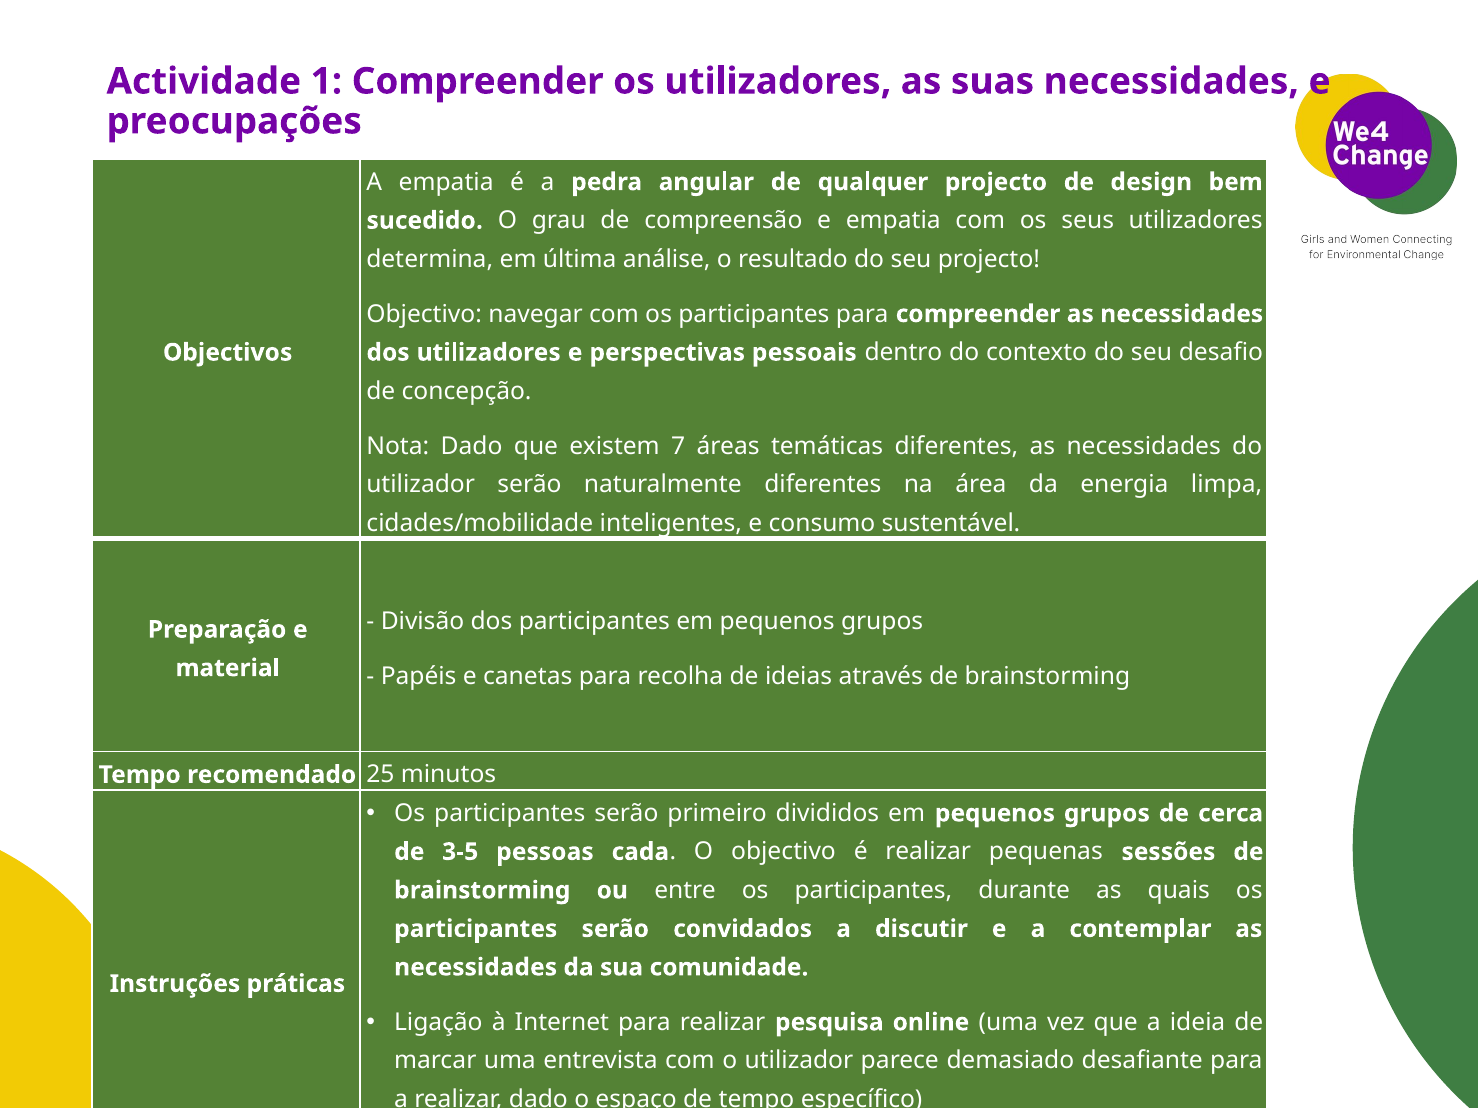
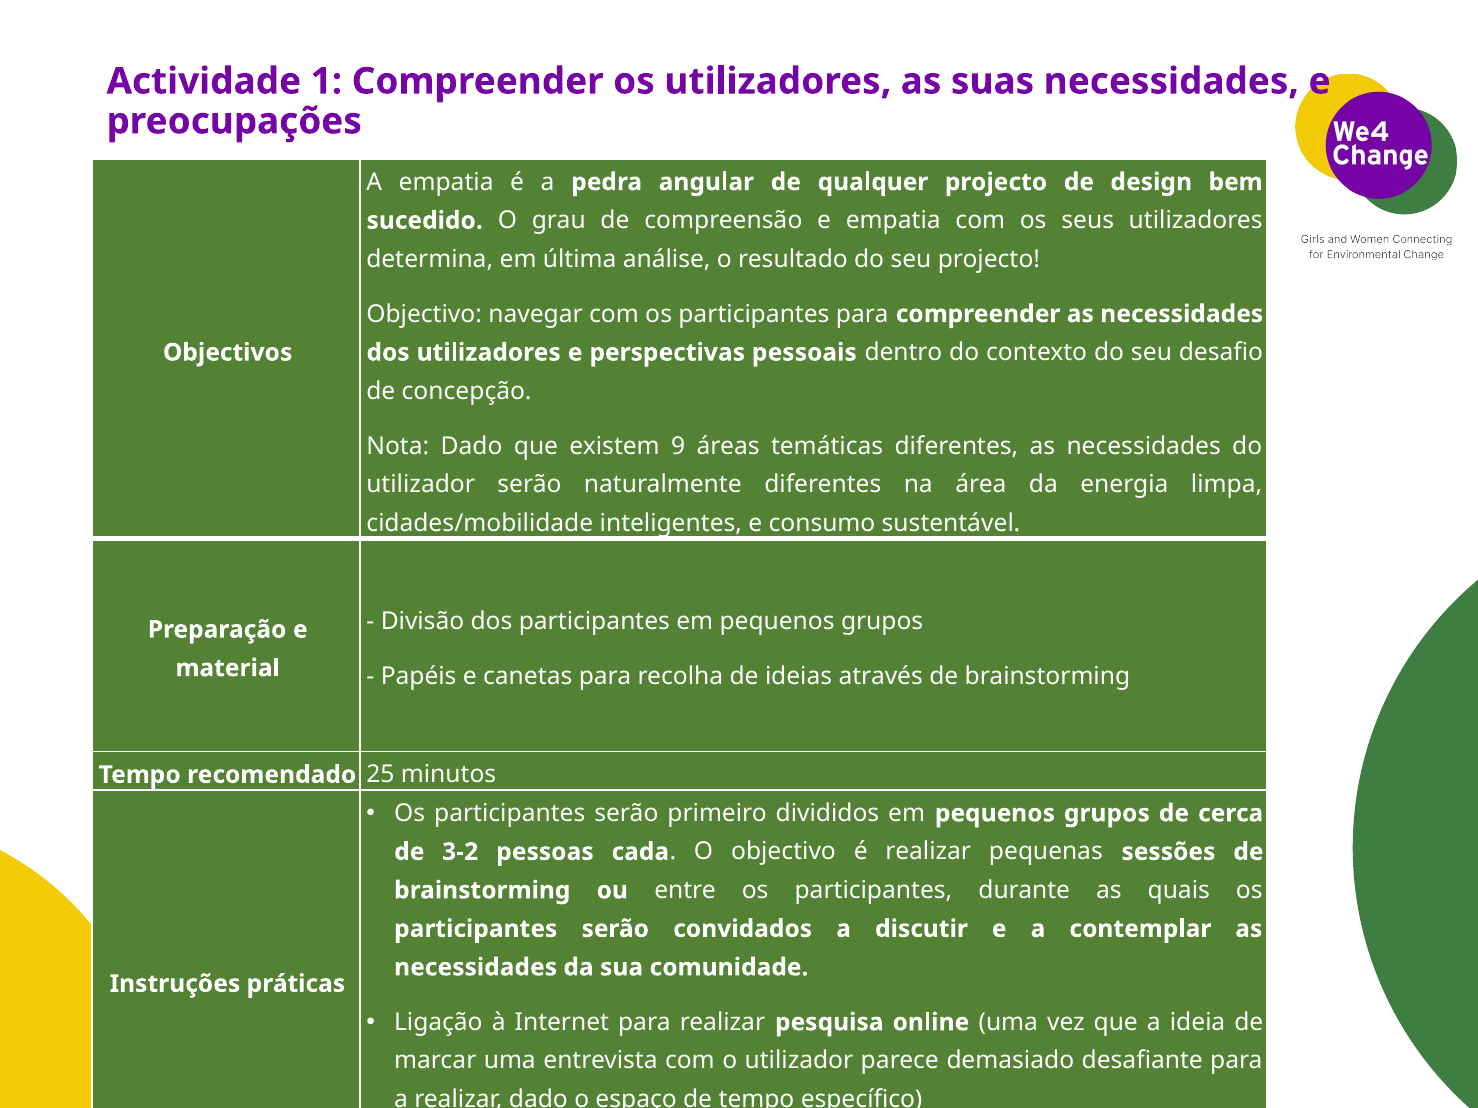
7: 7 -> 9
3-5: 3-5 -> 3-2
